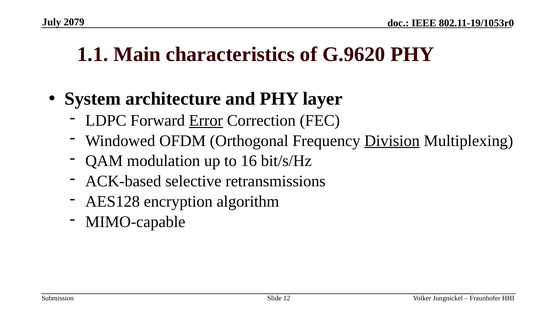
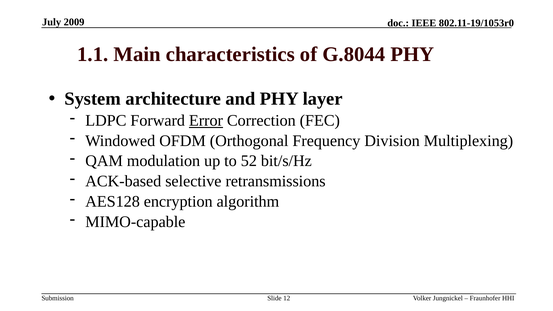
2079: 2079 -> 2009
G.9620: G.9620 -> G.8044
Division underline: present -> none
16: 16 -> 52
